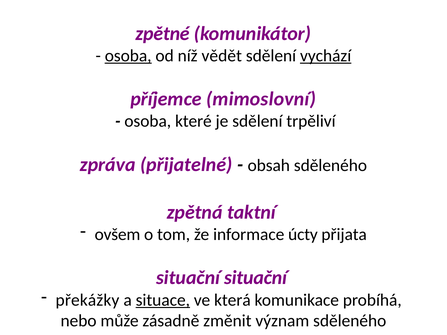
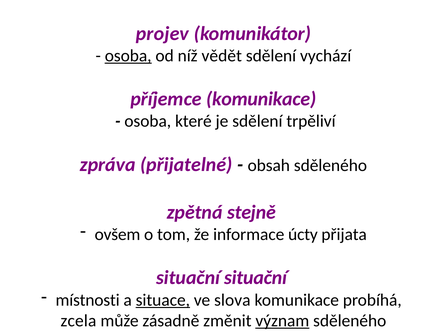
zpětné: zpětné -> projev
vychází underline: present -> none
příjemce mimoslovní: mimoslovní -> komunikace
taktní: taktní -> stejně
překážky: překážky -> místnosti
která: která -> slova
nebo: nebo -> zcela
význam underline: none -> present
